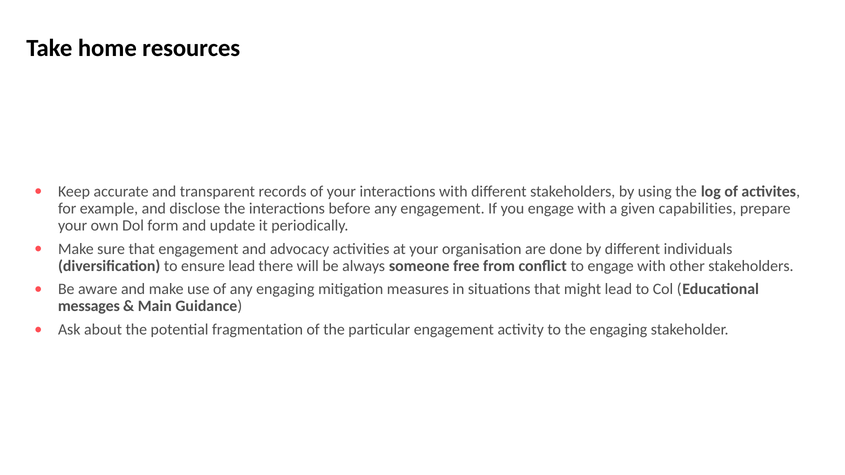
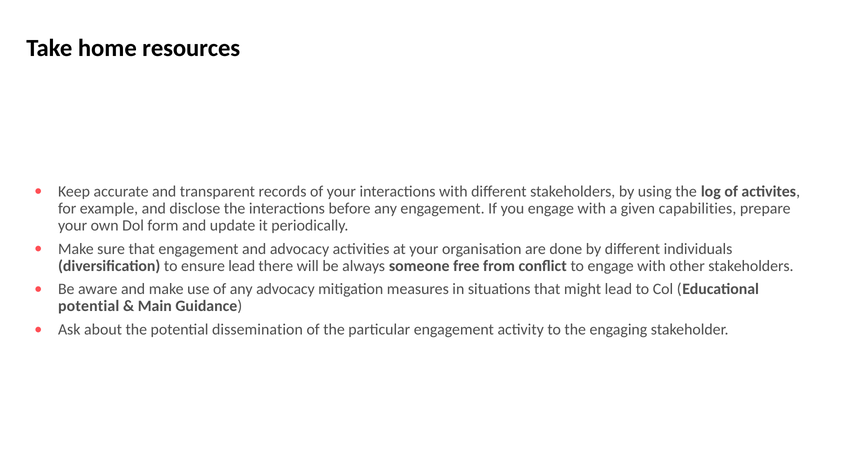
any engaging: engaging -> advocacy
messages at (89, 306): messages -> potential
fragmentation: fragmentation -> dissemination
